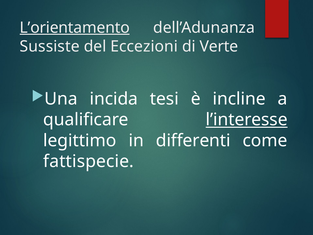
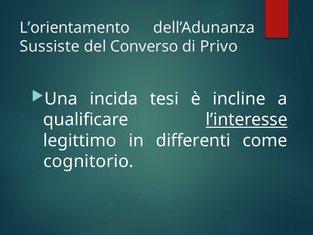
L’orientamento underline: present -> none
Eccezioni: Eccezioni -> Converso
Verte: Verte -> Privo
fattispecie: fattispecie -> cognitorio
